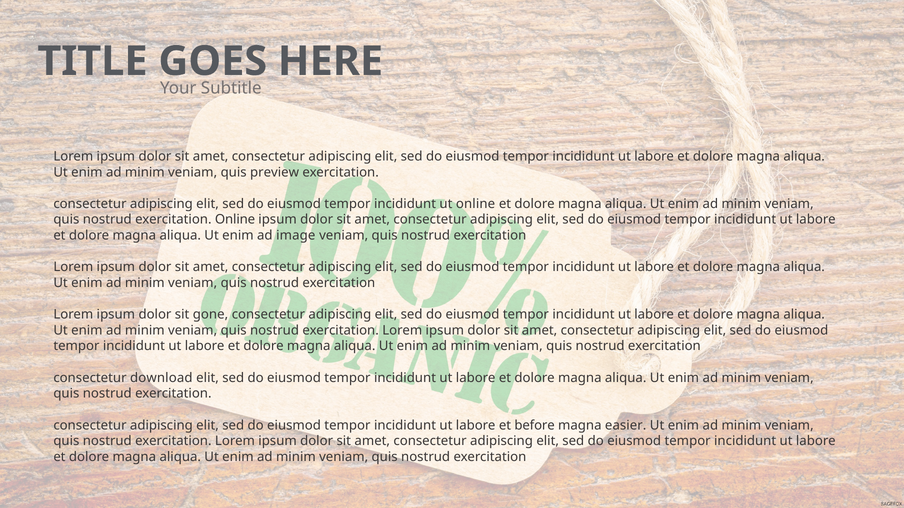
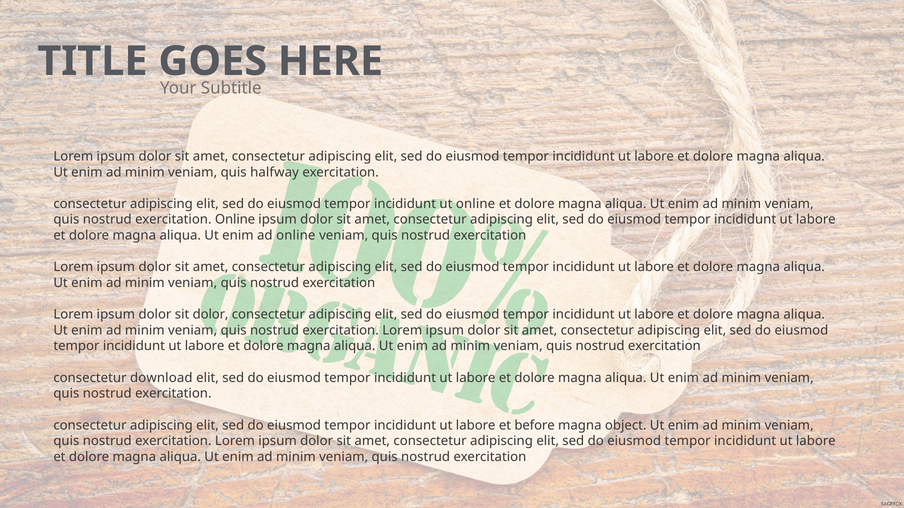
preview: preview -> halfway
ad image: image -> online
sit gone: gone -> dolor
easier: easier -> object
